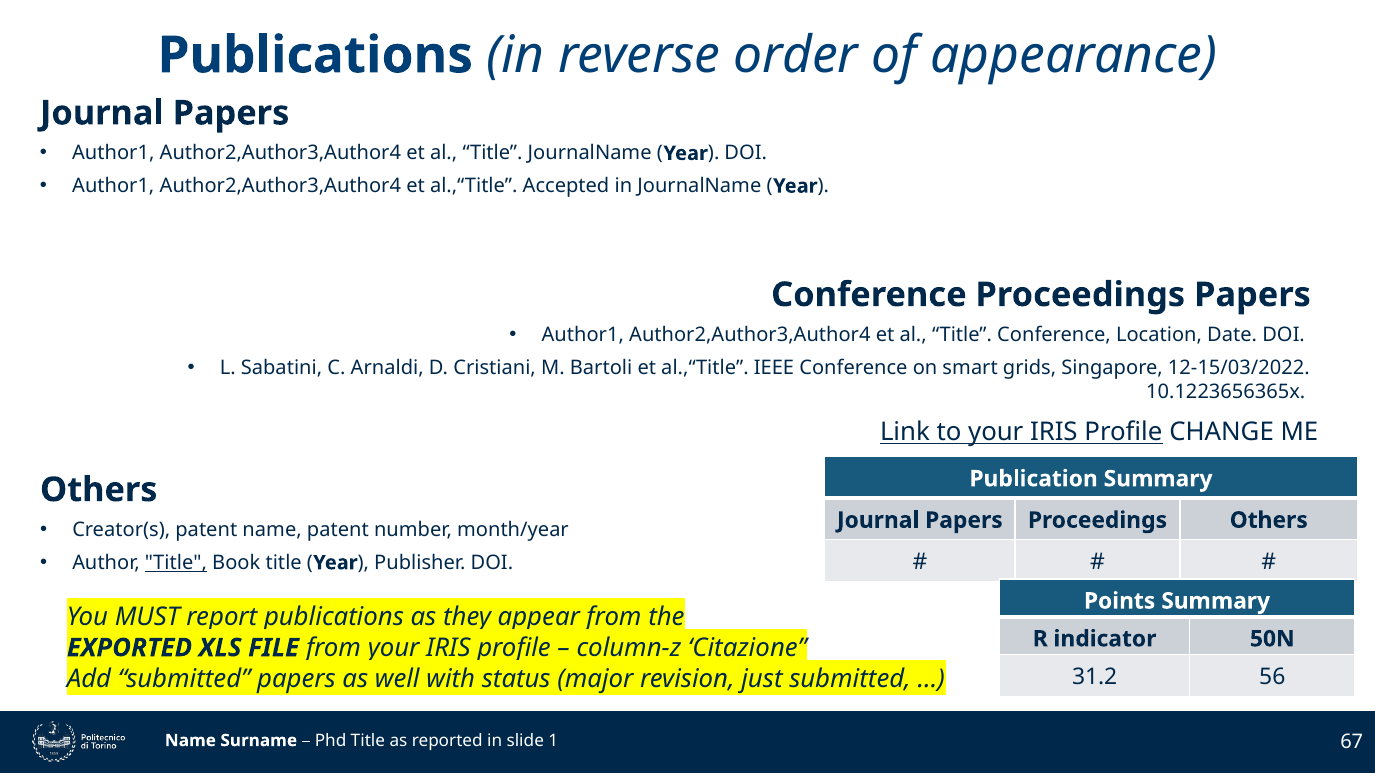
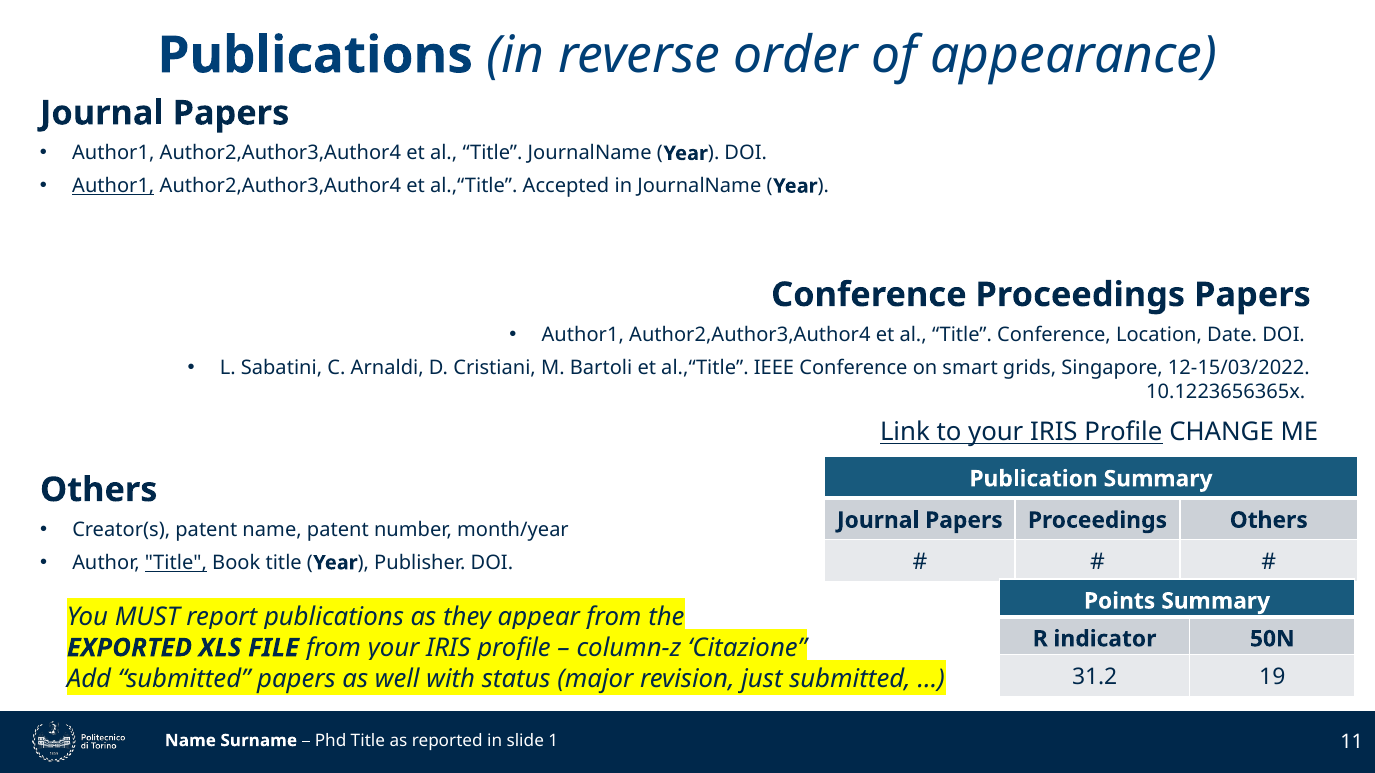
Author1 at (113, 186) underline: none -> present
56: 56 -> 19
67: 67 -> 11
